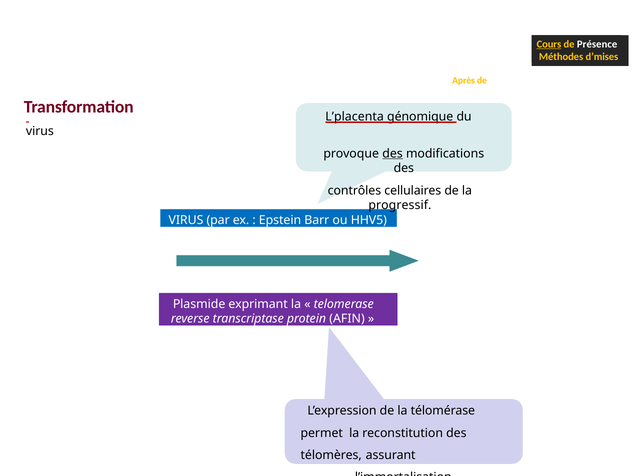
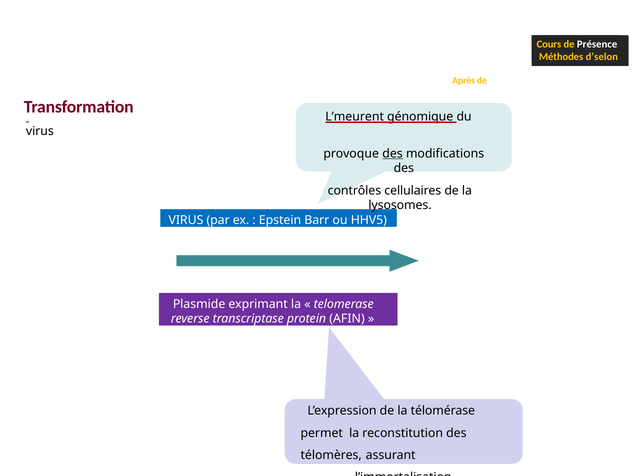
Cours underline: present -> none
d’mises: d’mises -> d’selon
L’placenta: L’placenta -> L’meurent
progressif: progressif -> lysosomes
